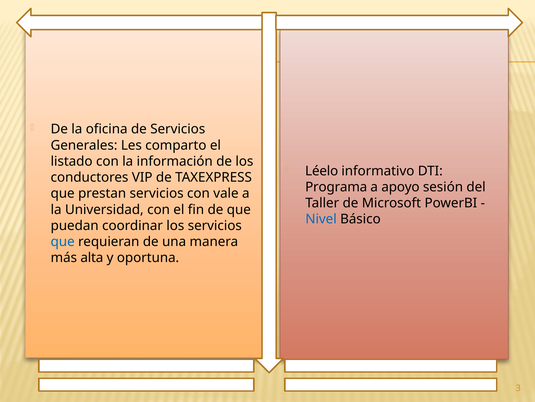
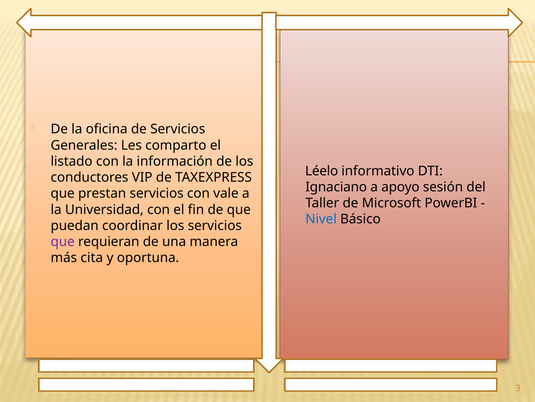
Programa: Programa -> Ignaciano
que at (63, 241) colour: blue -> purple
alta: alta -> cita
